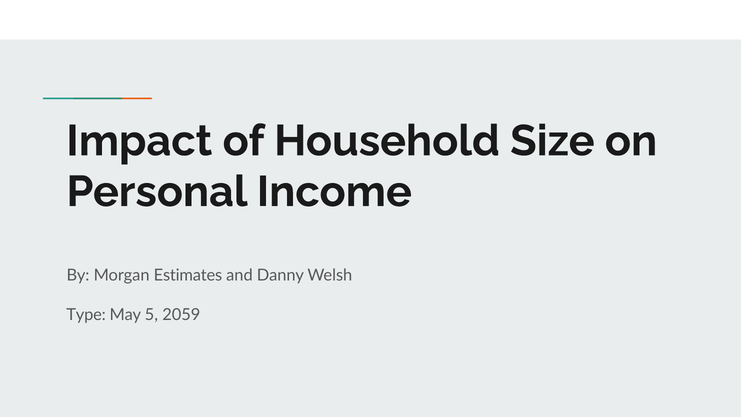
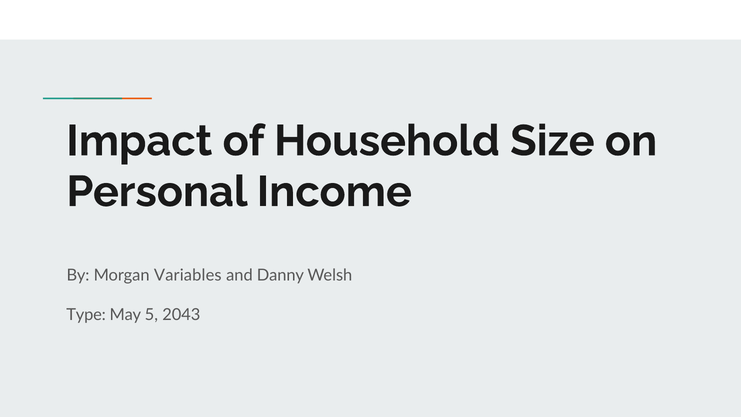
Estimates: Estimates -> Variables
2059: 2059 -> 2043
